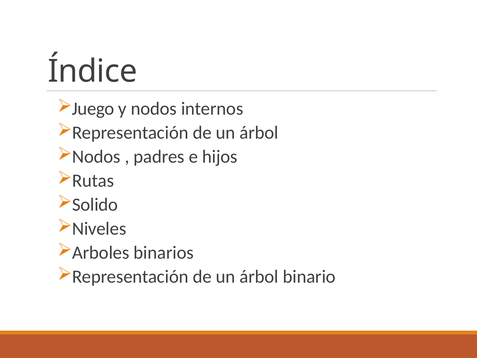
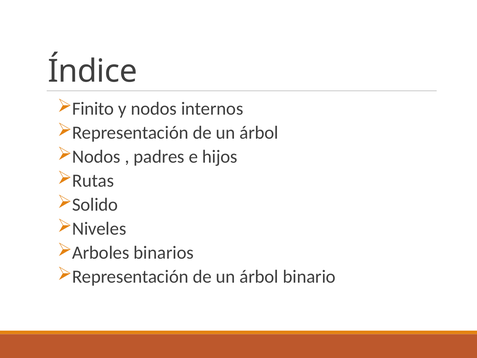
Juego: Juego -> Finito
